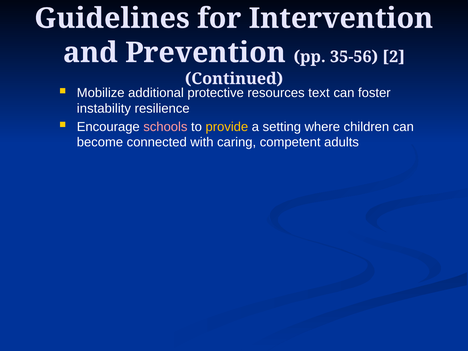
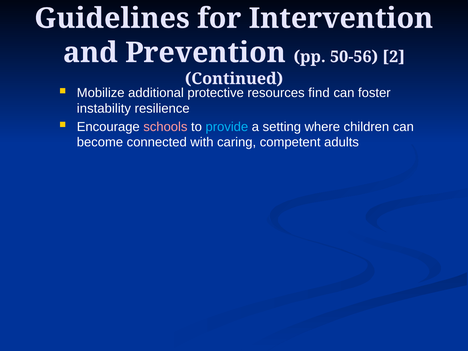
35-56: 35-56 -> 50-56
text: text -> find
provide colour: yellow -> light blue
